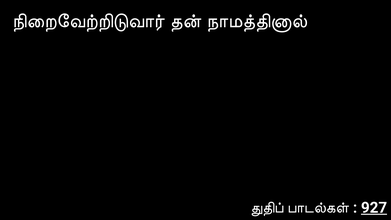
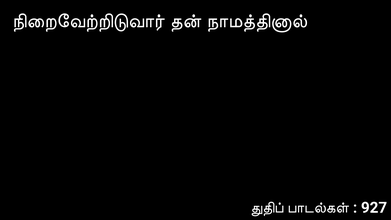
927 underline: present -> none
